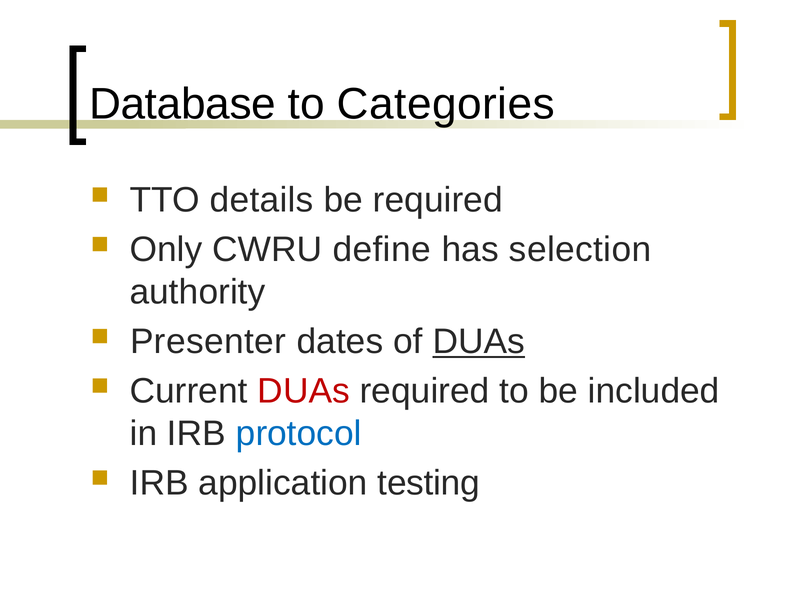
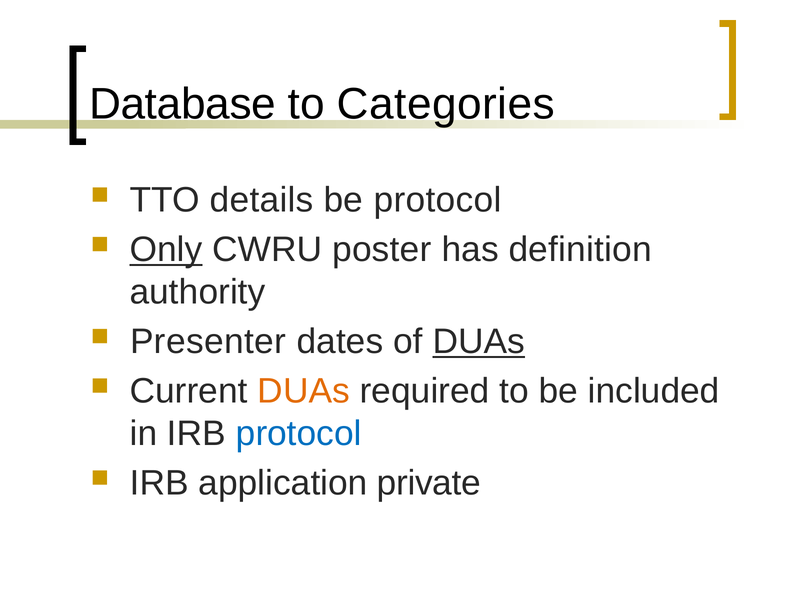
be required: required -> protocol
Only underline: none -> present
define: define -> poster
selection: selection -> definition
DUAs at (304, 391) colour: red -> orange
testing: testing -> private
